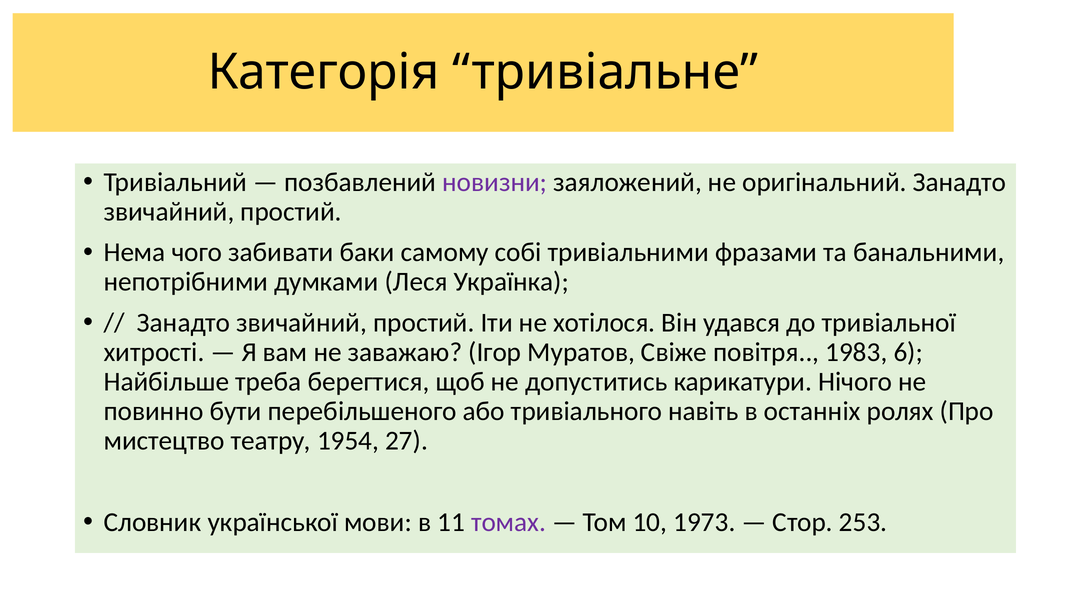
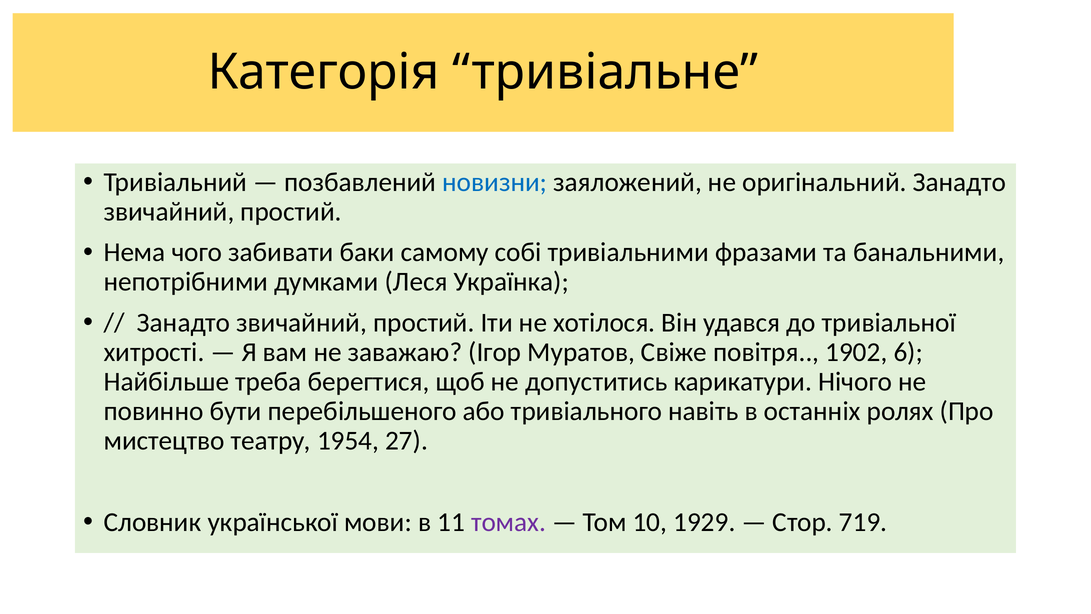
новизни colour: purple -> blue
1983: 1983 -> 1902
1973: 1973 -> 1929
253: 253 -> 719
